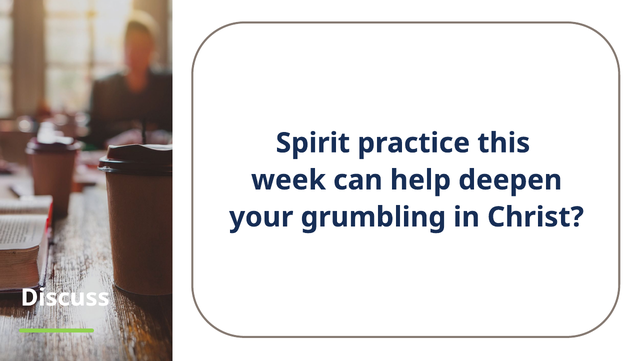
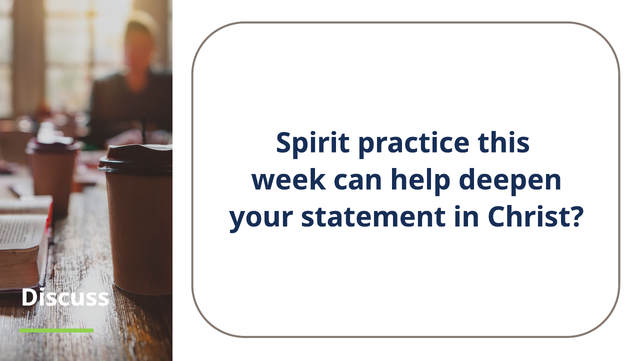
grumbling: grumbling -> statement
